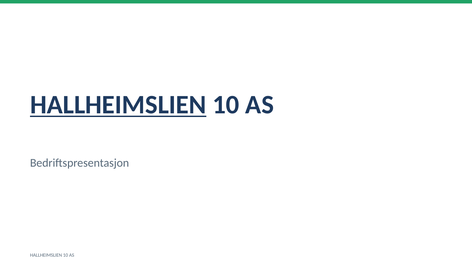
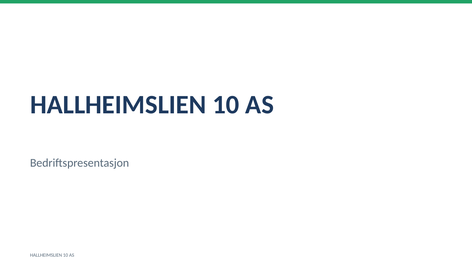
HALLHEIMSLIEN at (118, 105) underline: present -> none
